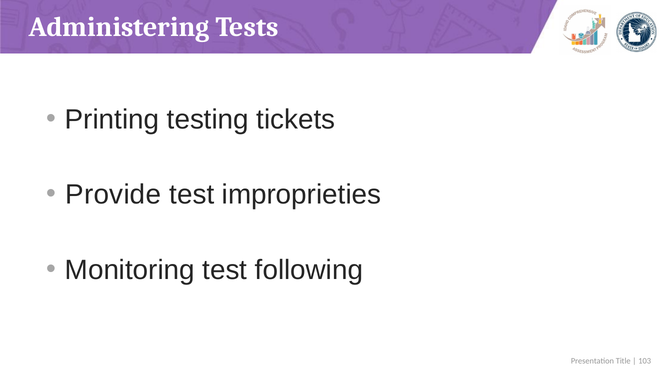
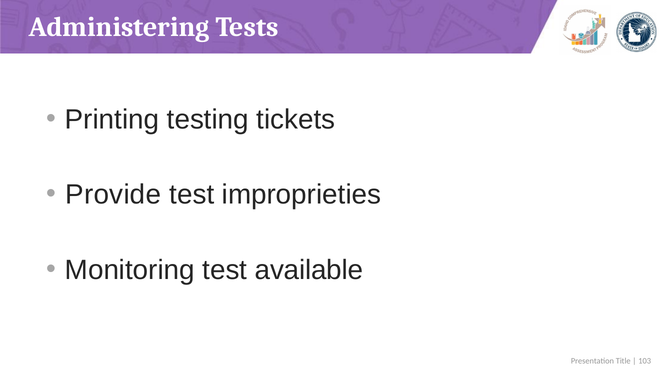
following: following -> available
